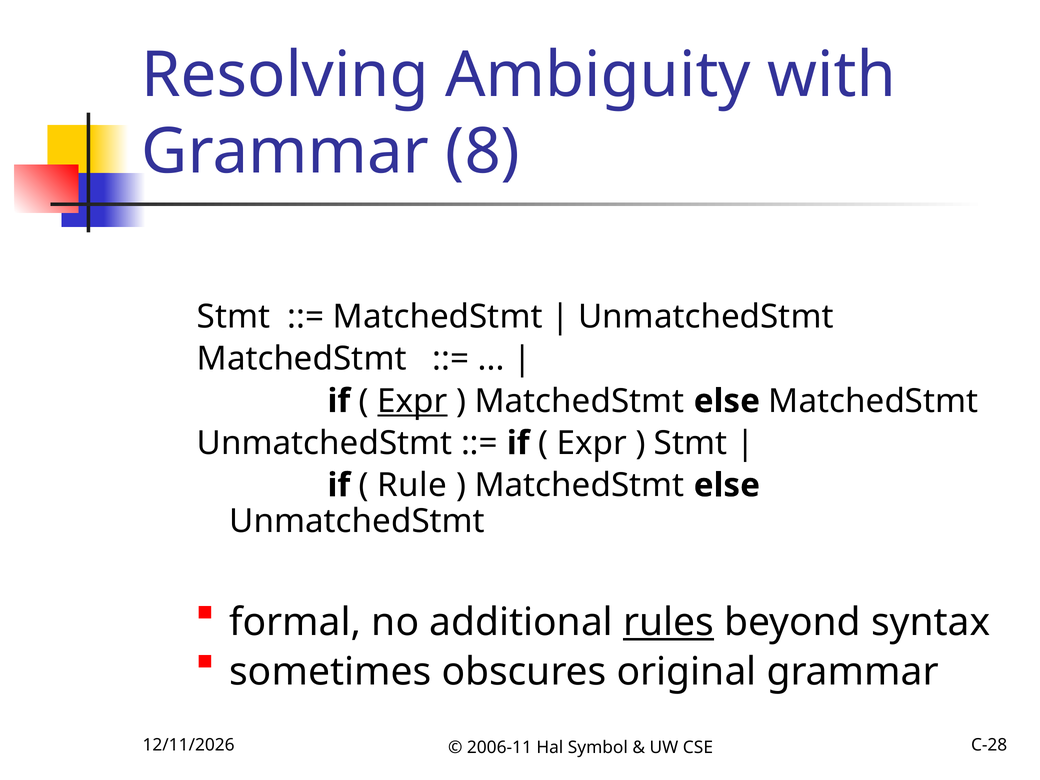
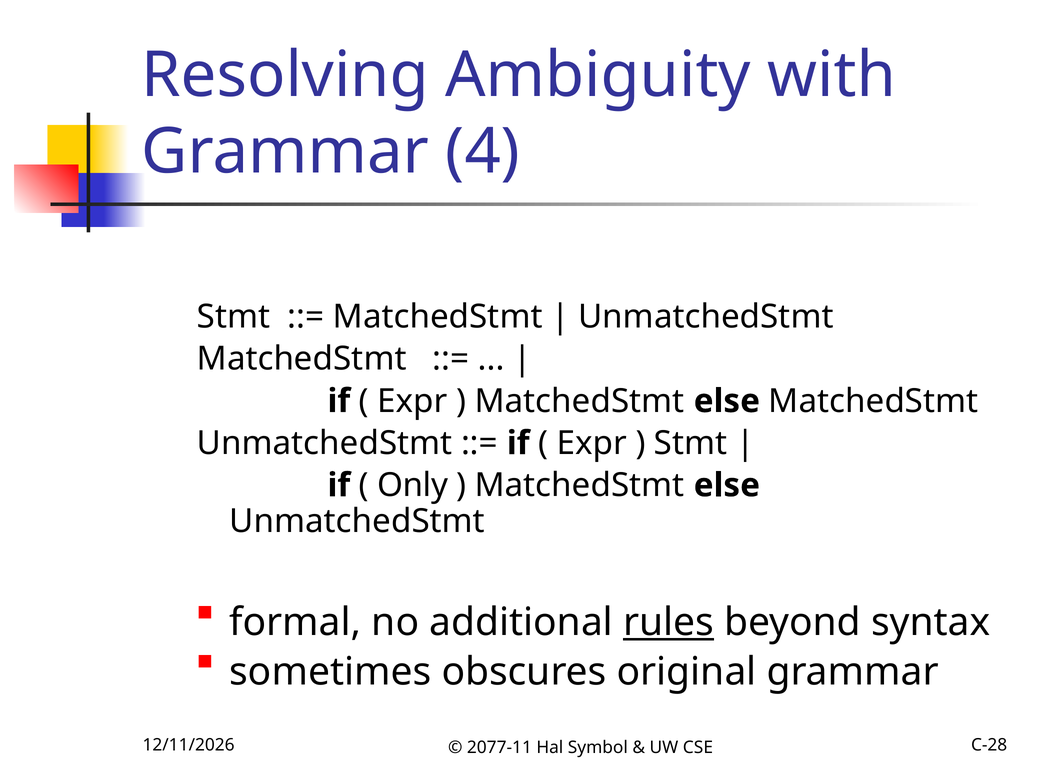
8: 8 -> 4
Expr at (412, 401) underline: present -> none
Rule: Rule -> Only
2006-11: 2006-11 -> 2077-11
